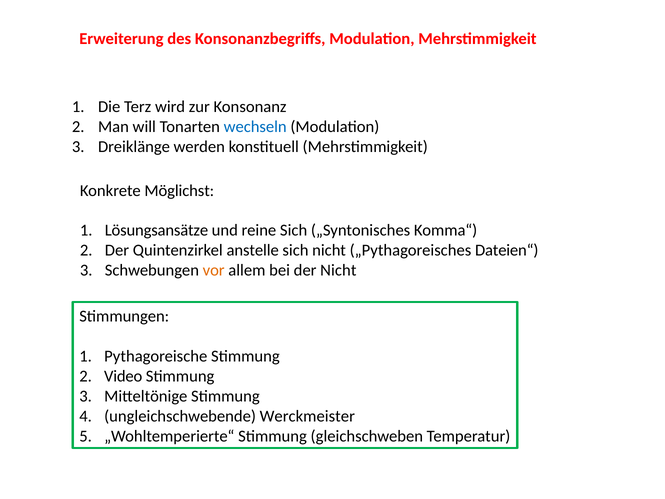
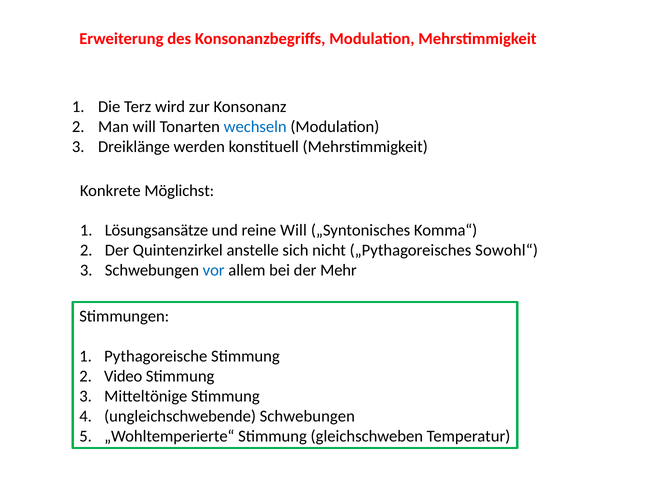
reine Sich: Sich -> Will
Dateien“: Dateien“ -> Sowohl“
vor colour: orange -> blue
der Nicht: Nicht -> Mehr
ungleichschwebende Werckmeister: Werckmeister -> Schwebungen
